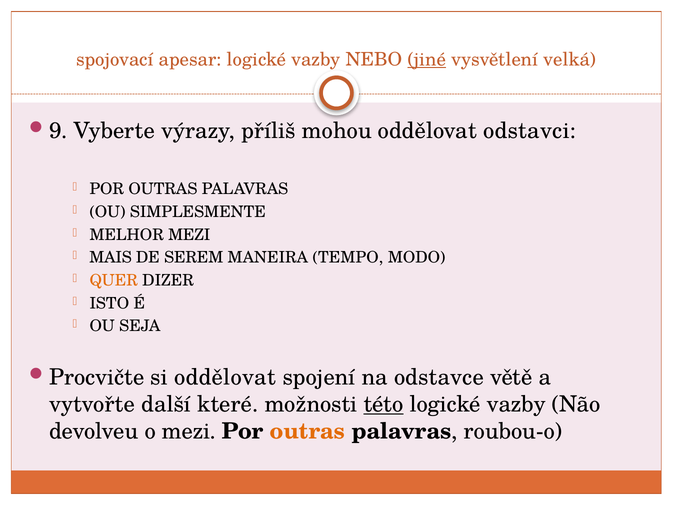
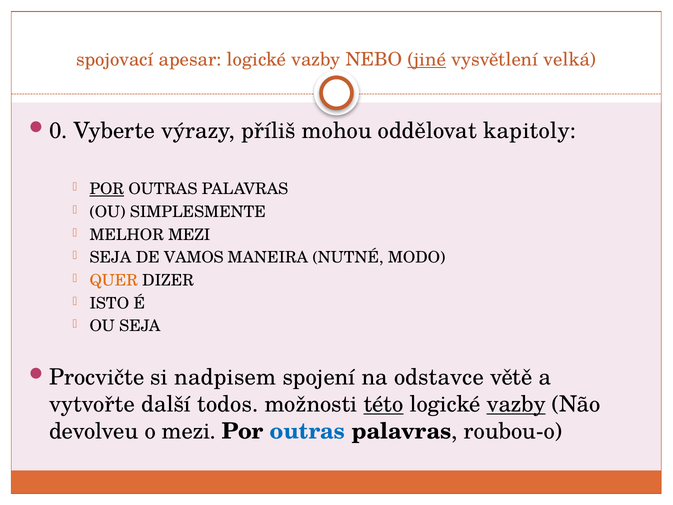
9: 9 -> 0
odstavci: odstavci -> kapitoly
POR at (107, 189) underline: none -> present
MAIS at (111, 257): MAIS -> SEJA
SEREM: SEREM -> VAMOS
TEMPO: TEMPO -> NUTNÉ
si oddělovat: oddělovat -> nadpisem
které: které -> todos
vazby at (516, 404) underline: none -> present
outras at (308, 431) colour: orange -> blue
